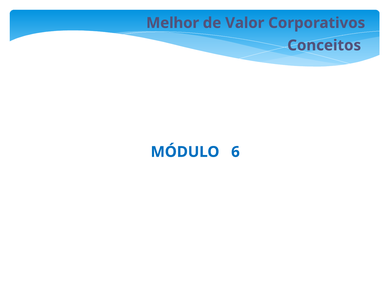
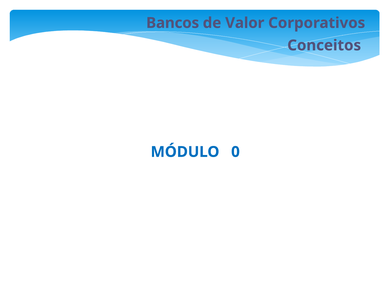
Melhor: Melhor -> Bancos
6: 6 -> 0
